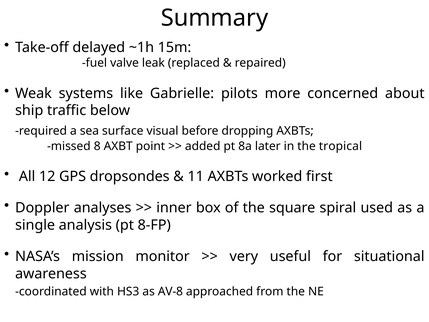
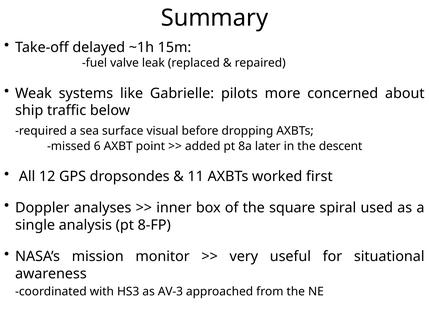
8: 8 -> 6
tropical: tropical -> descent
AV-8: AV-8 -> AV-3
